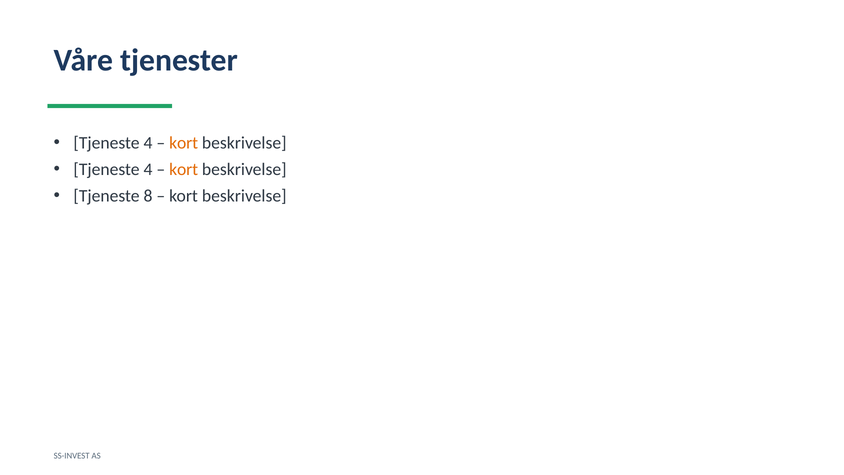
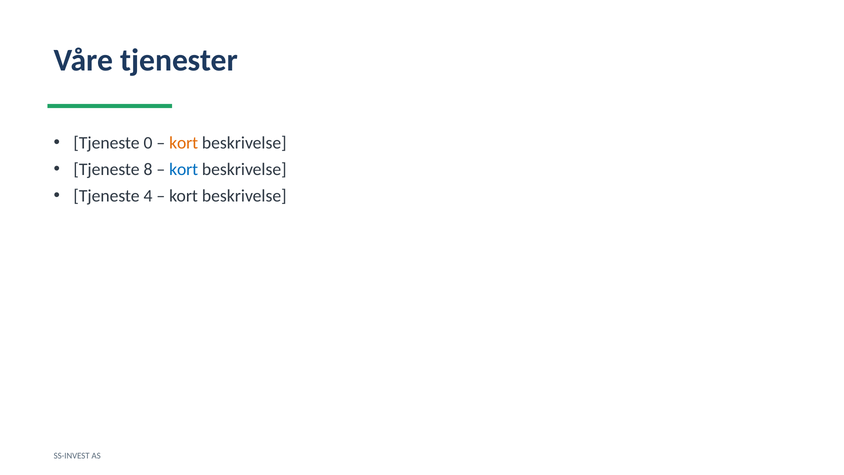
4 at (148, 143): 4 -> 0
4 at (148, 169): 4 -> 8
kort at (184, 169) colour: orange -> blue
8: 8 -> 4
